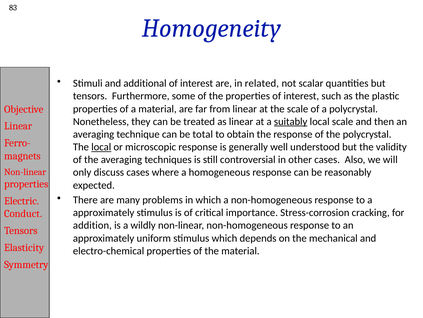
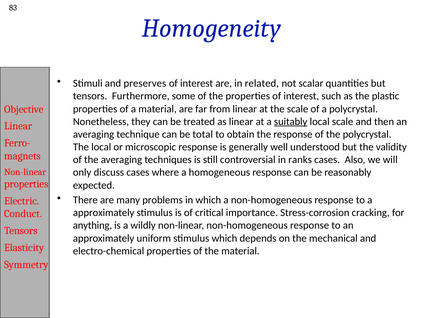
additional: additional -> preserves
local at (101, 147) underline: present -> none
other: other -> ranks
addition: addition -> anything
